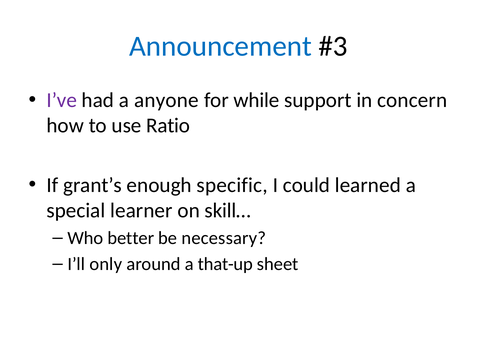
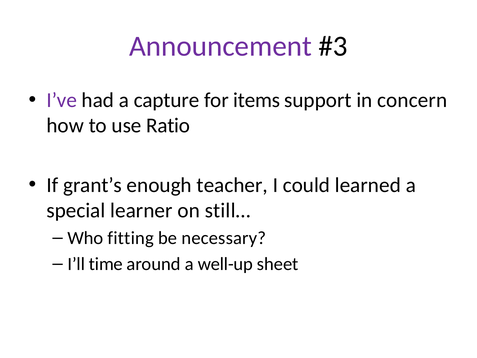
Announcement colour: blue -> purple
anyone: anyone -> capture
while: while -> items
specific: specific -> teacher
skill…: skill… -> still…
better: better -> fitting
only: only -> time
that-up: that-up -> well-up
